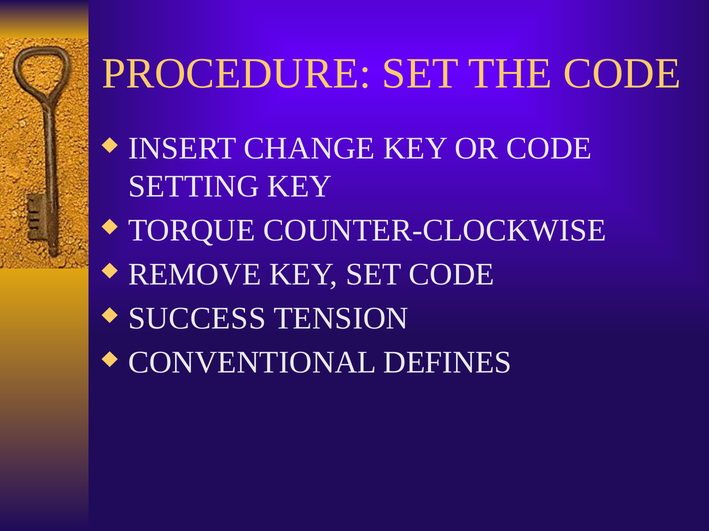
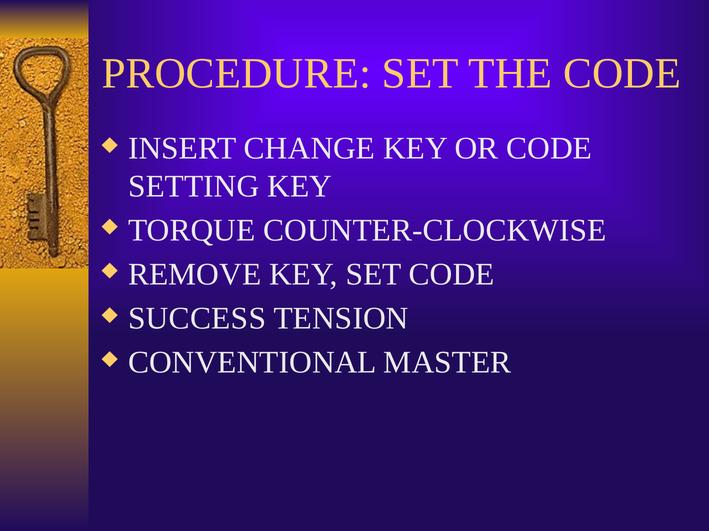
DEFINES: DEFINES -> MASTER
